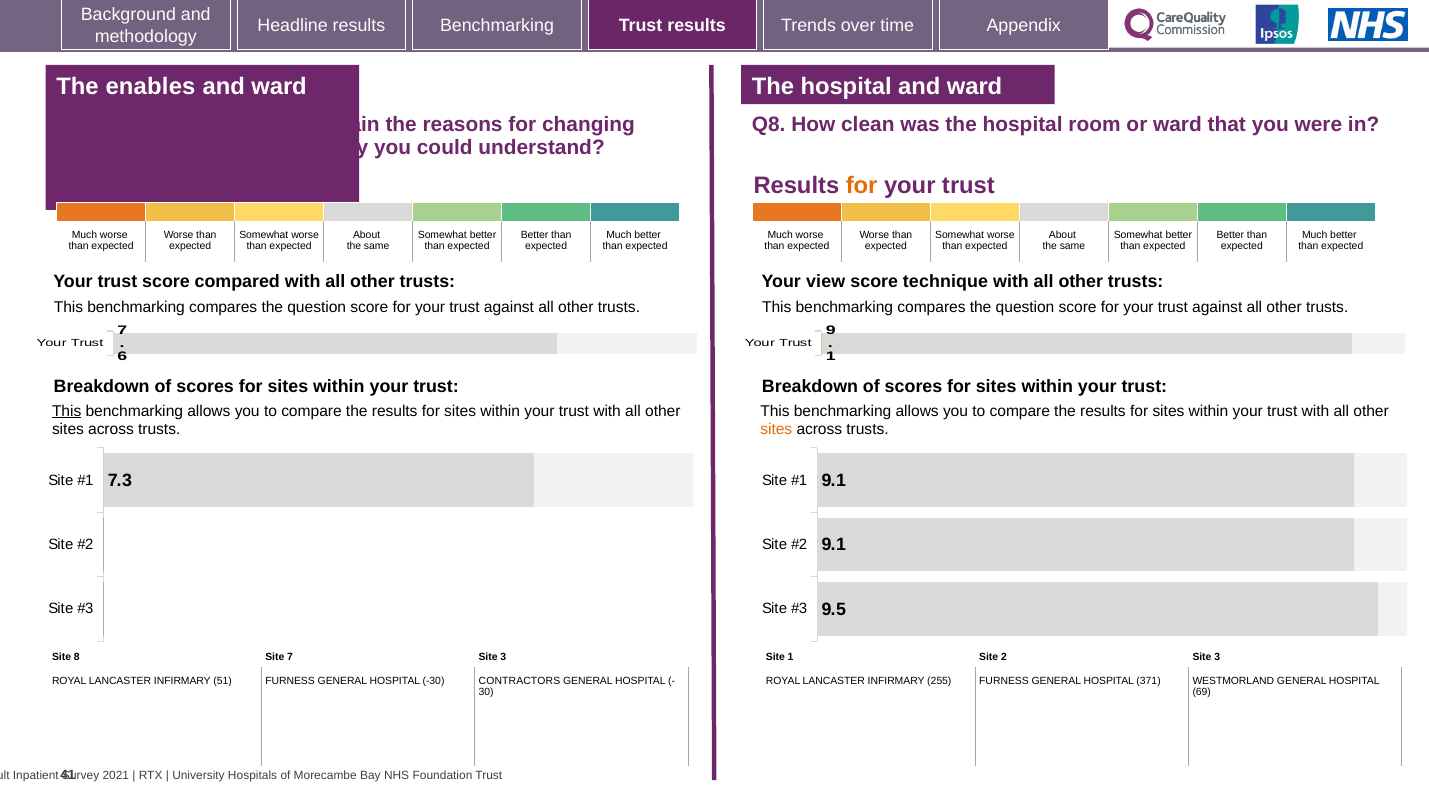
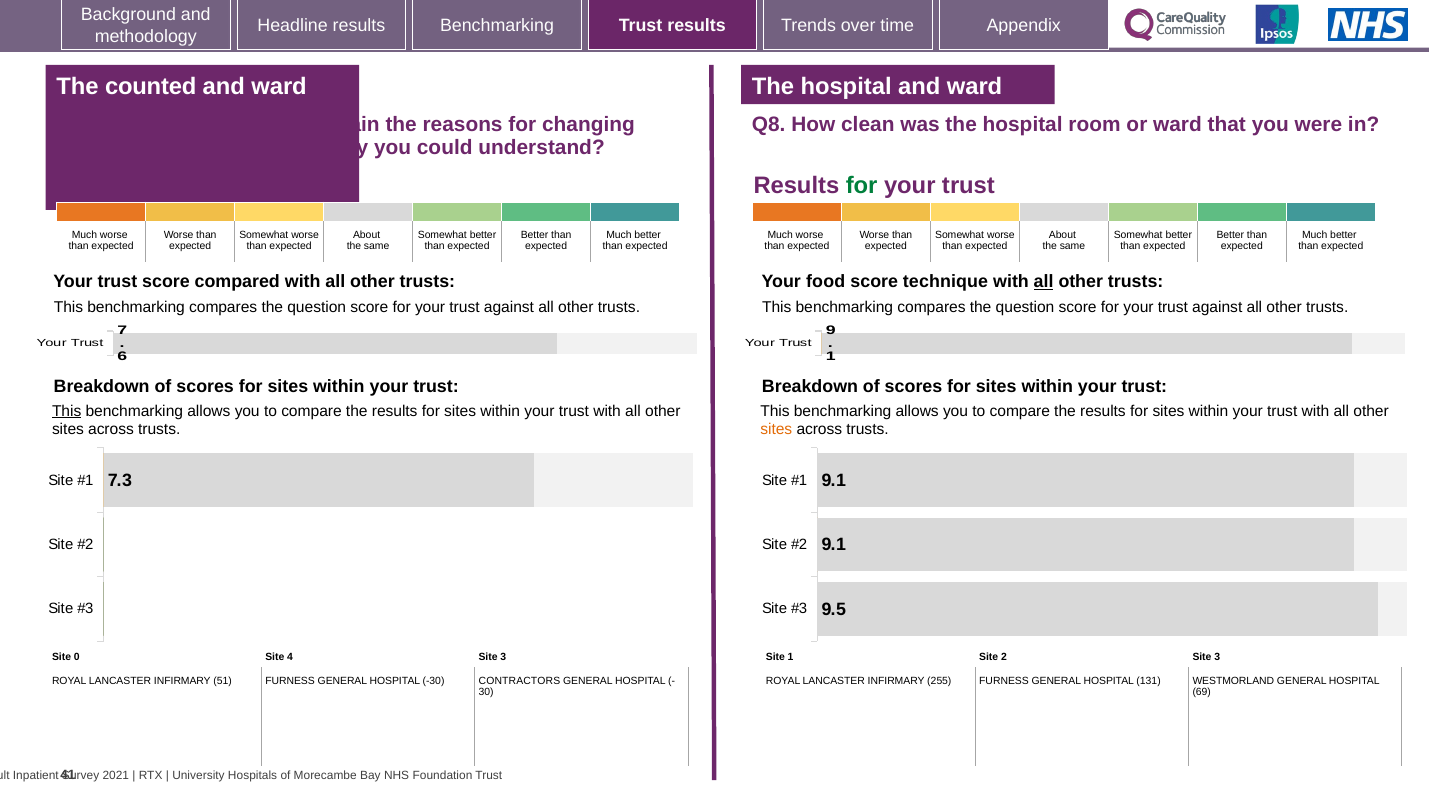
enables: enables -> counted
for at (862, 186) colour: orange -> green
view: view -> food
all at (1044, 282) underline: none -> present
8: 8 -> 0
Site 7: 7 -> 4
371: 371 -> 131
